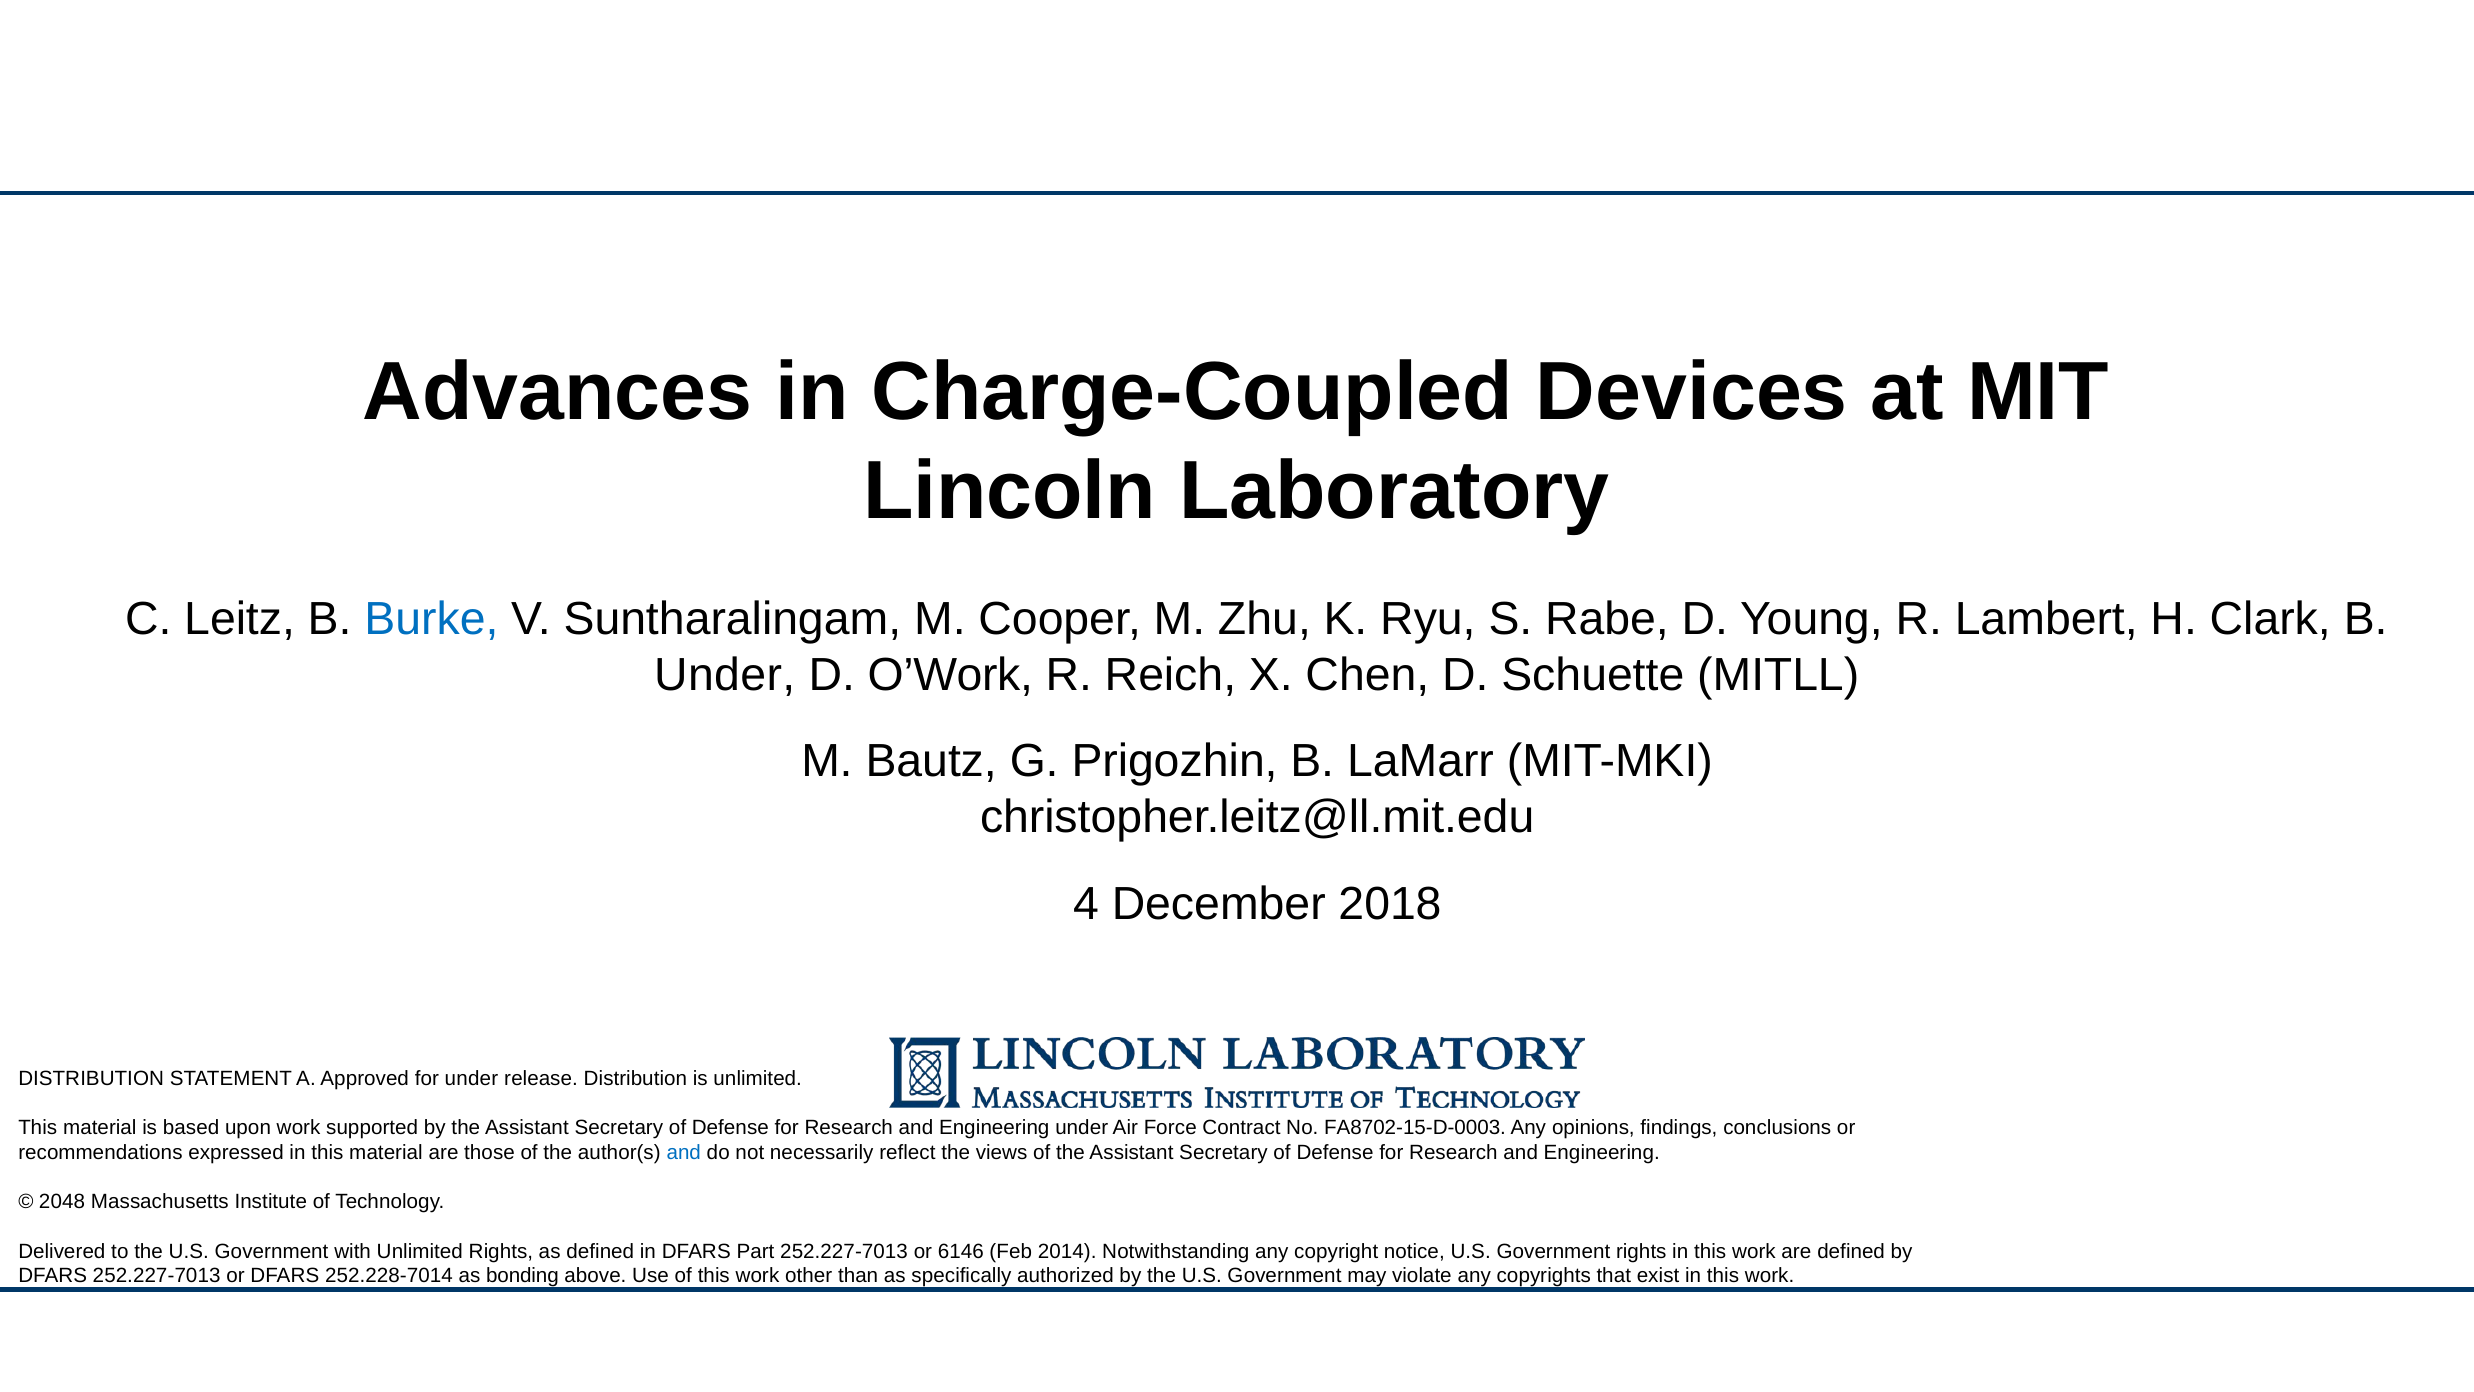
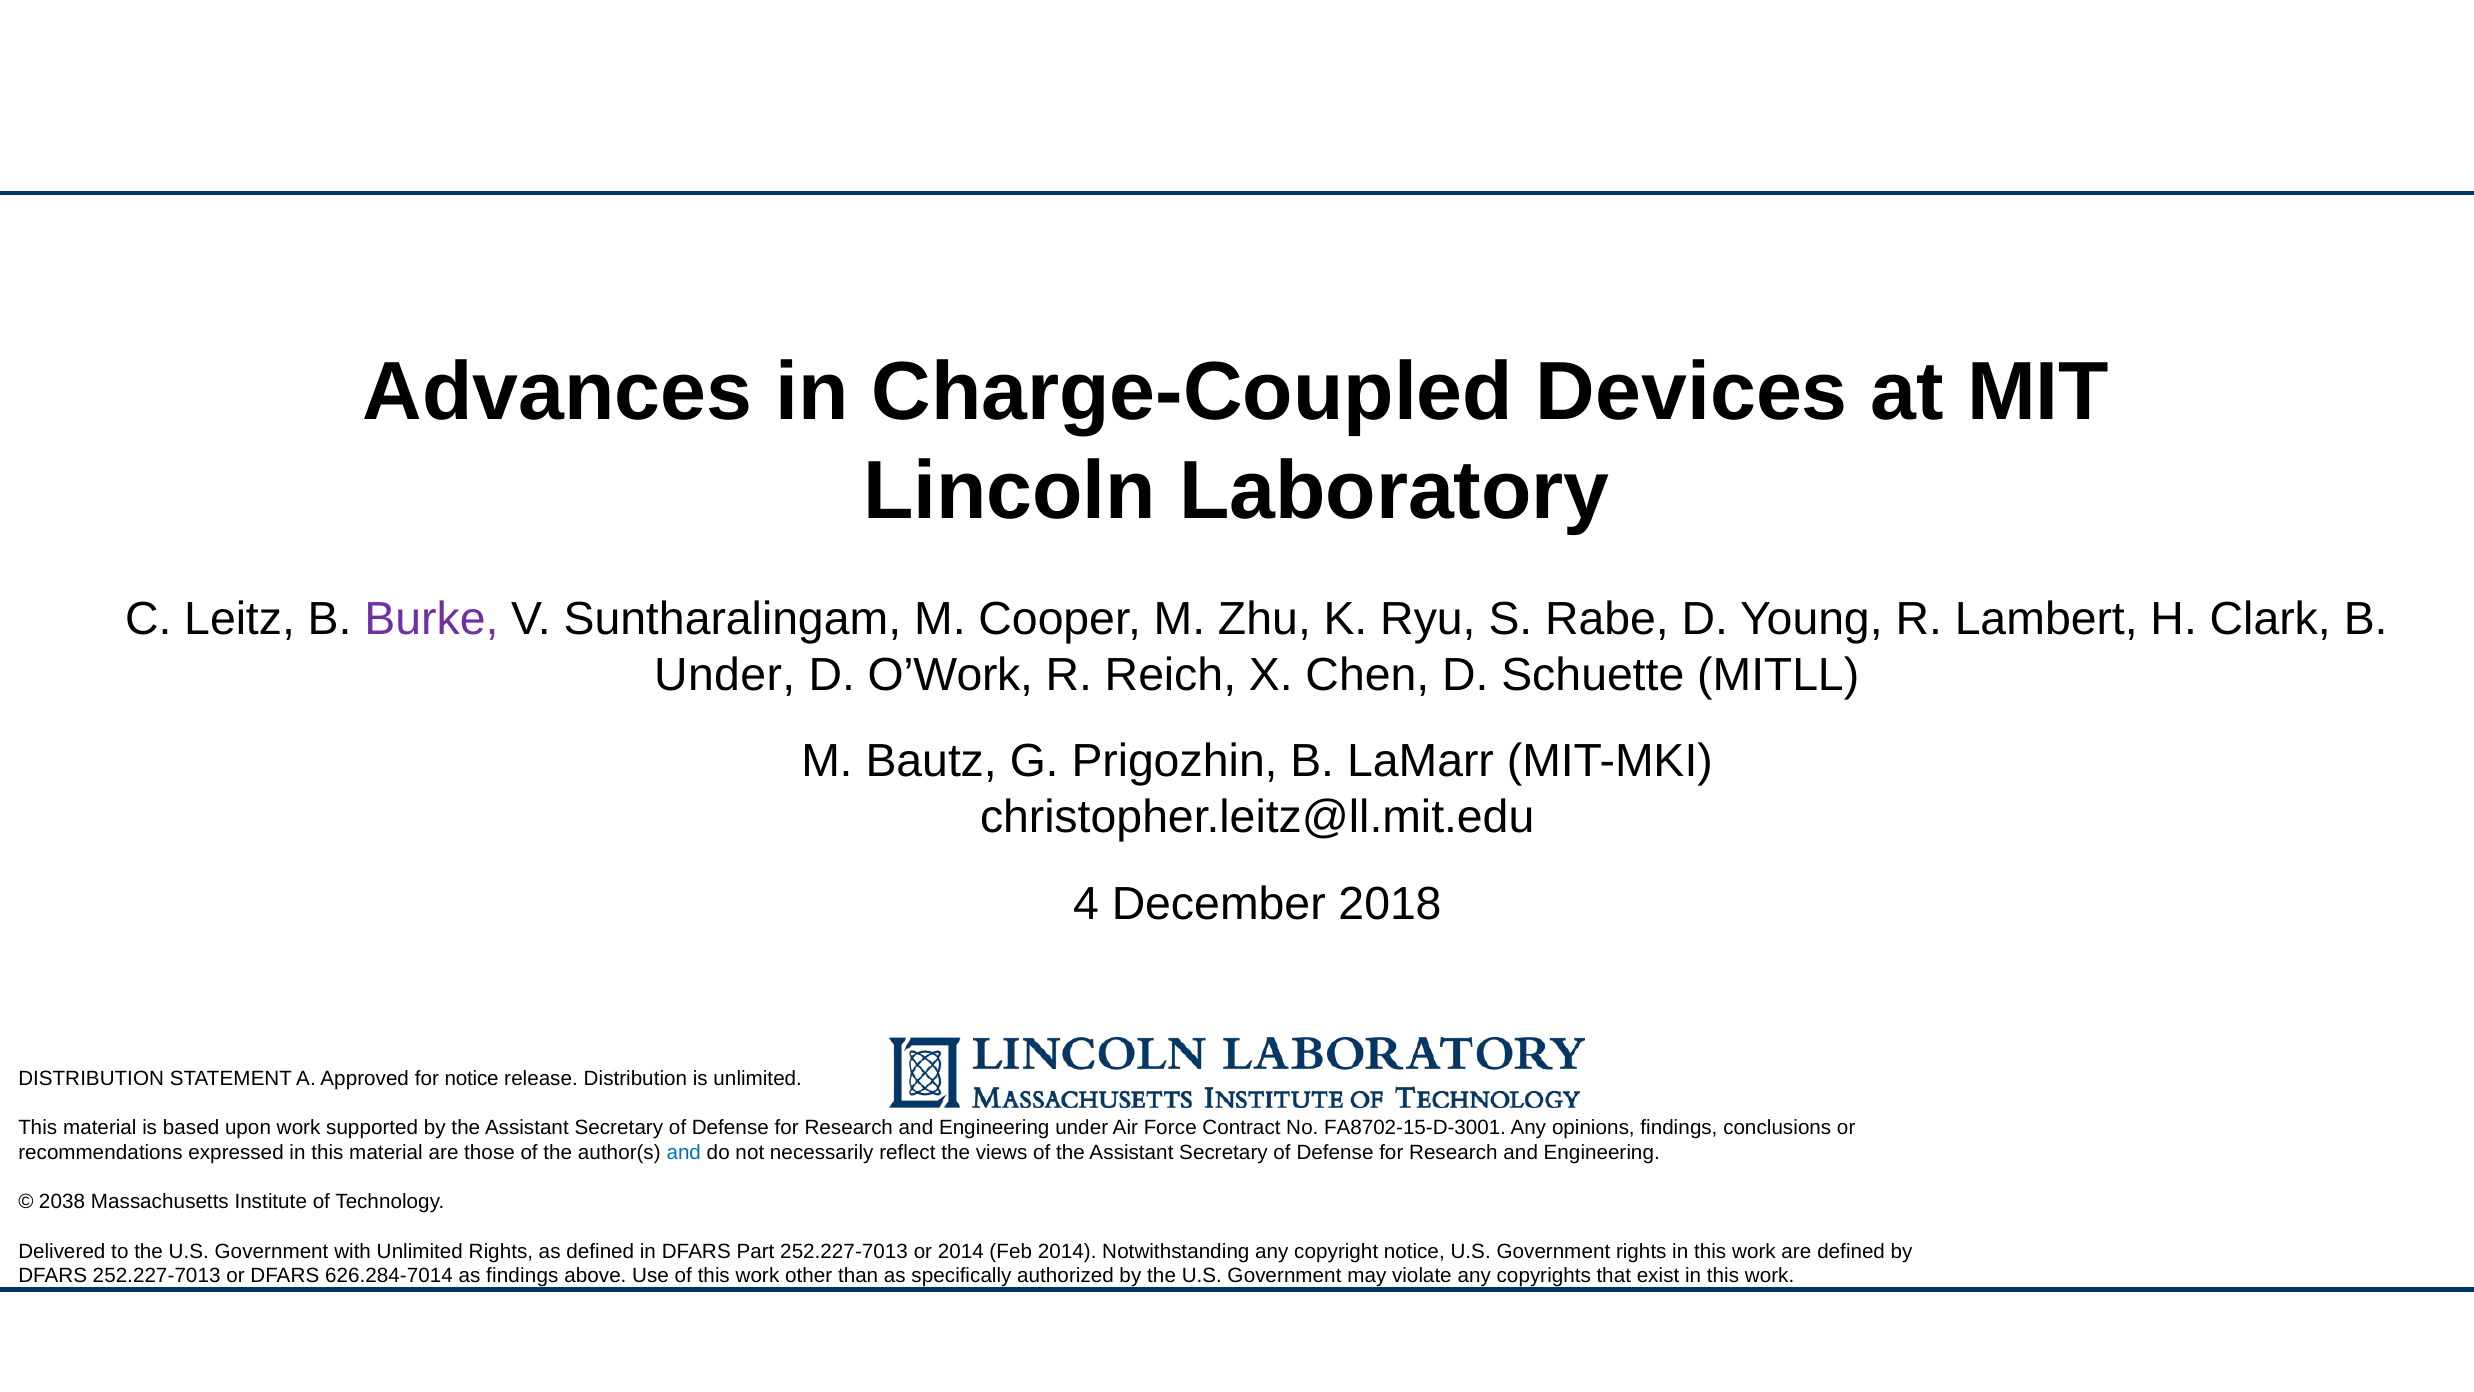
Burke colour: blue -> purple
for under: under -> notice
FA8702-15-D-0003: FA8702-15-D-0003 -> FA8702-15-D-3001
2048: 2048 -> 2038
or 6146: 6146 -> 2014
252.228-7014: 252.228-7014 -> 626.284-7014
as bonding: bonding -> findings
